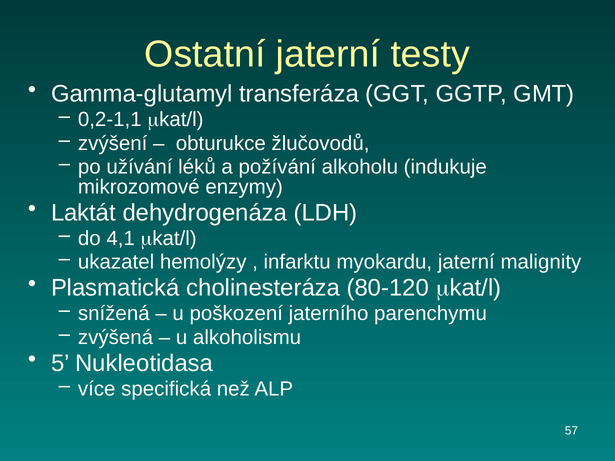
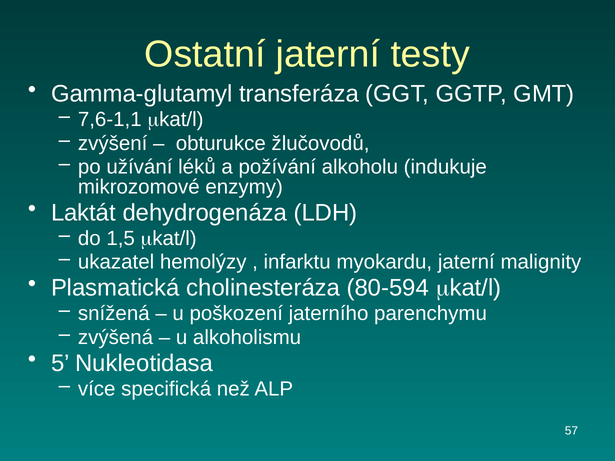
0,2-1,1: 0,2-1,1 -> 7,6-1,1
4,1: 4,1 -> 1,5
80-120: 80-120 -> 80-594
